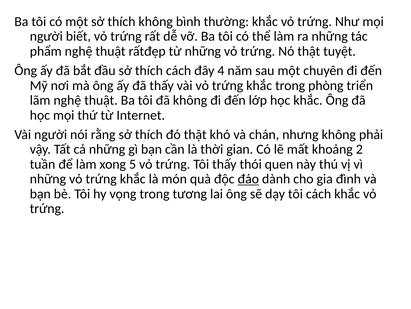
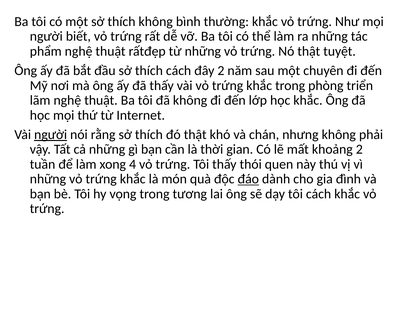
đây 4: 4 -> 2
người at (51, 134) underline: none -> present
5: 5 -> 4
